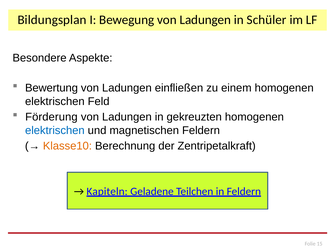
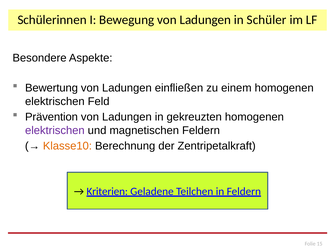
Bildungsplan: Bildungsplan -> Schülerinnen
Förderung: Förderung -> Prävention
elektrischen at (55, 131) colour: blue -> purple
Kapiteln: Kapiteln -> Kriterien
